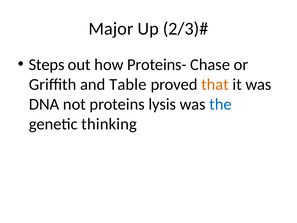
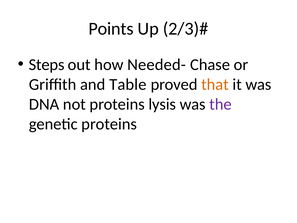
Major: Major -> Points
Proteins-: Proteins- -> Needed-
the colour: blue -> purple
genetic thinking: thinking -> proteins
